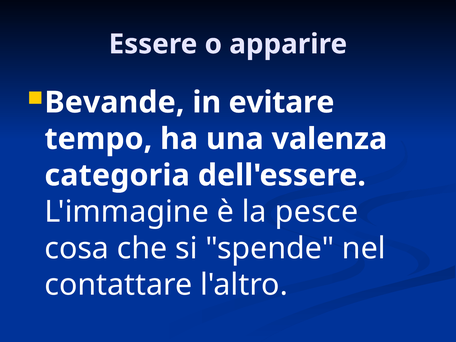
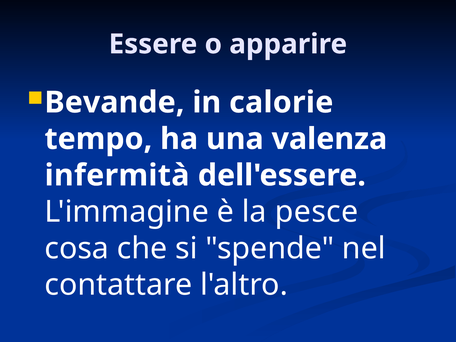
evitare: evitare -> calorie
categoria: categoria -> infermità
